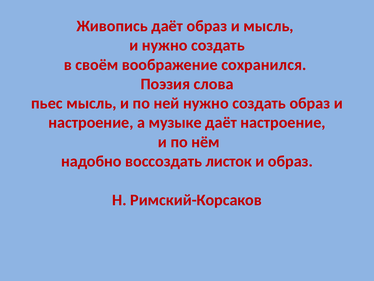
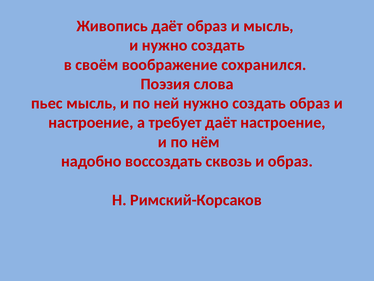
музыке: музыке -> требует
листок: листок -> сквозь
